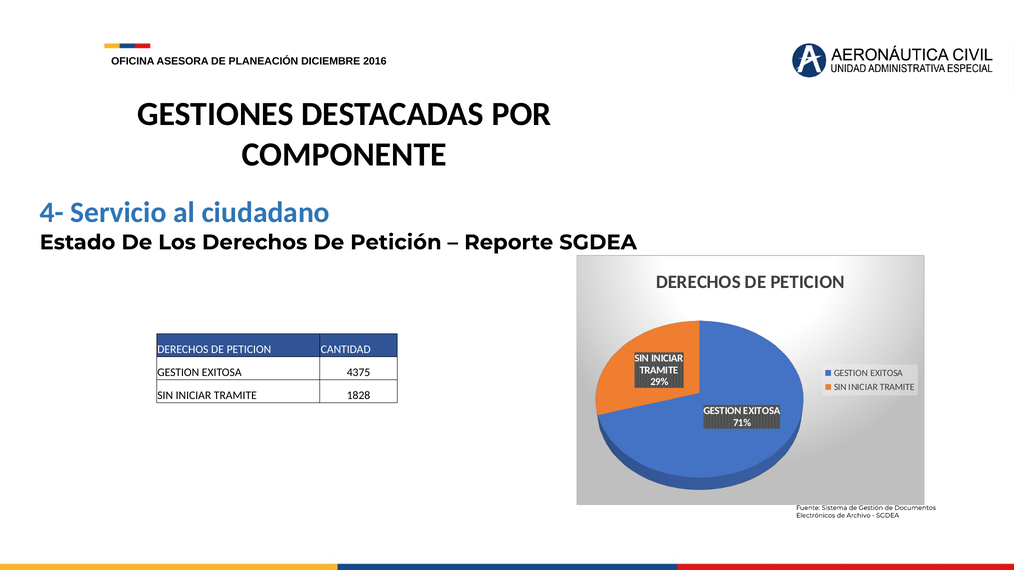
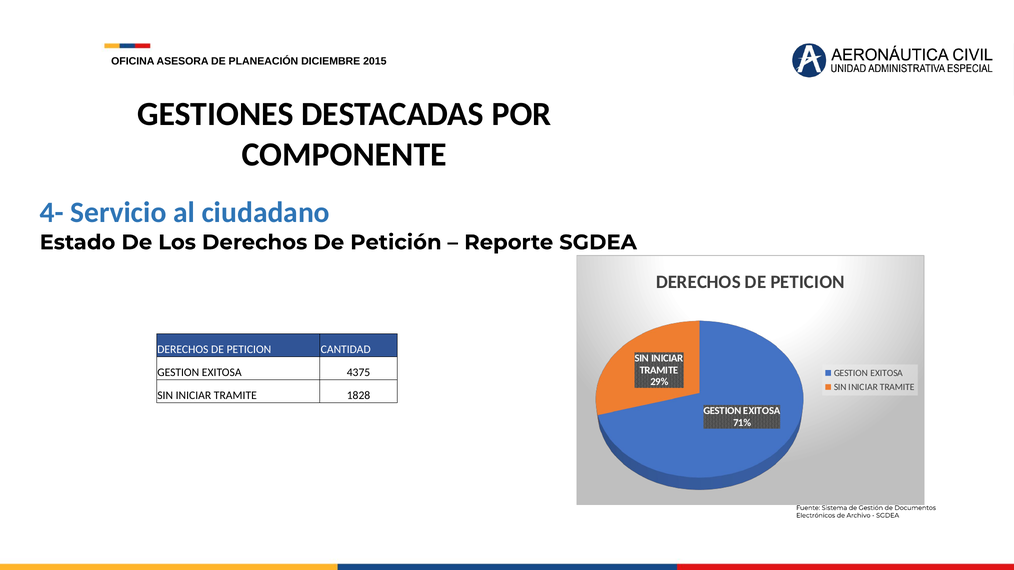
2016: 2016 -> 2015
